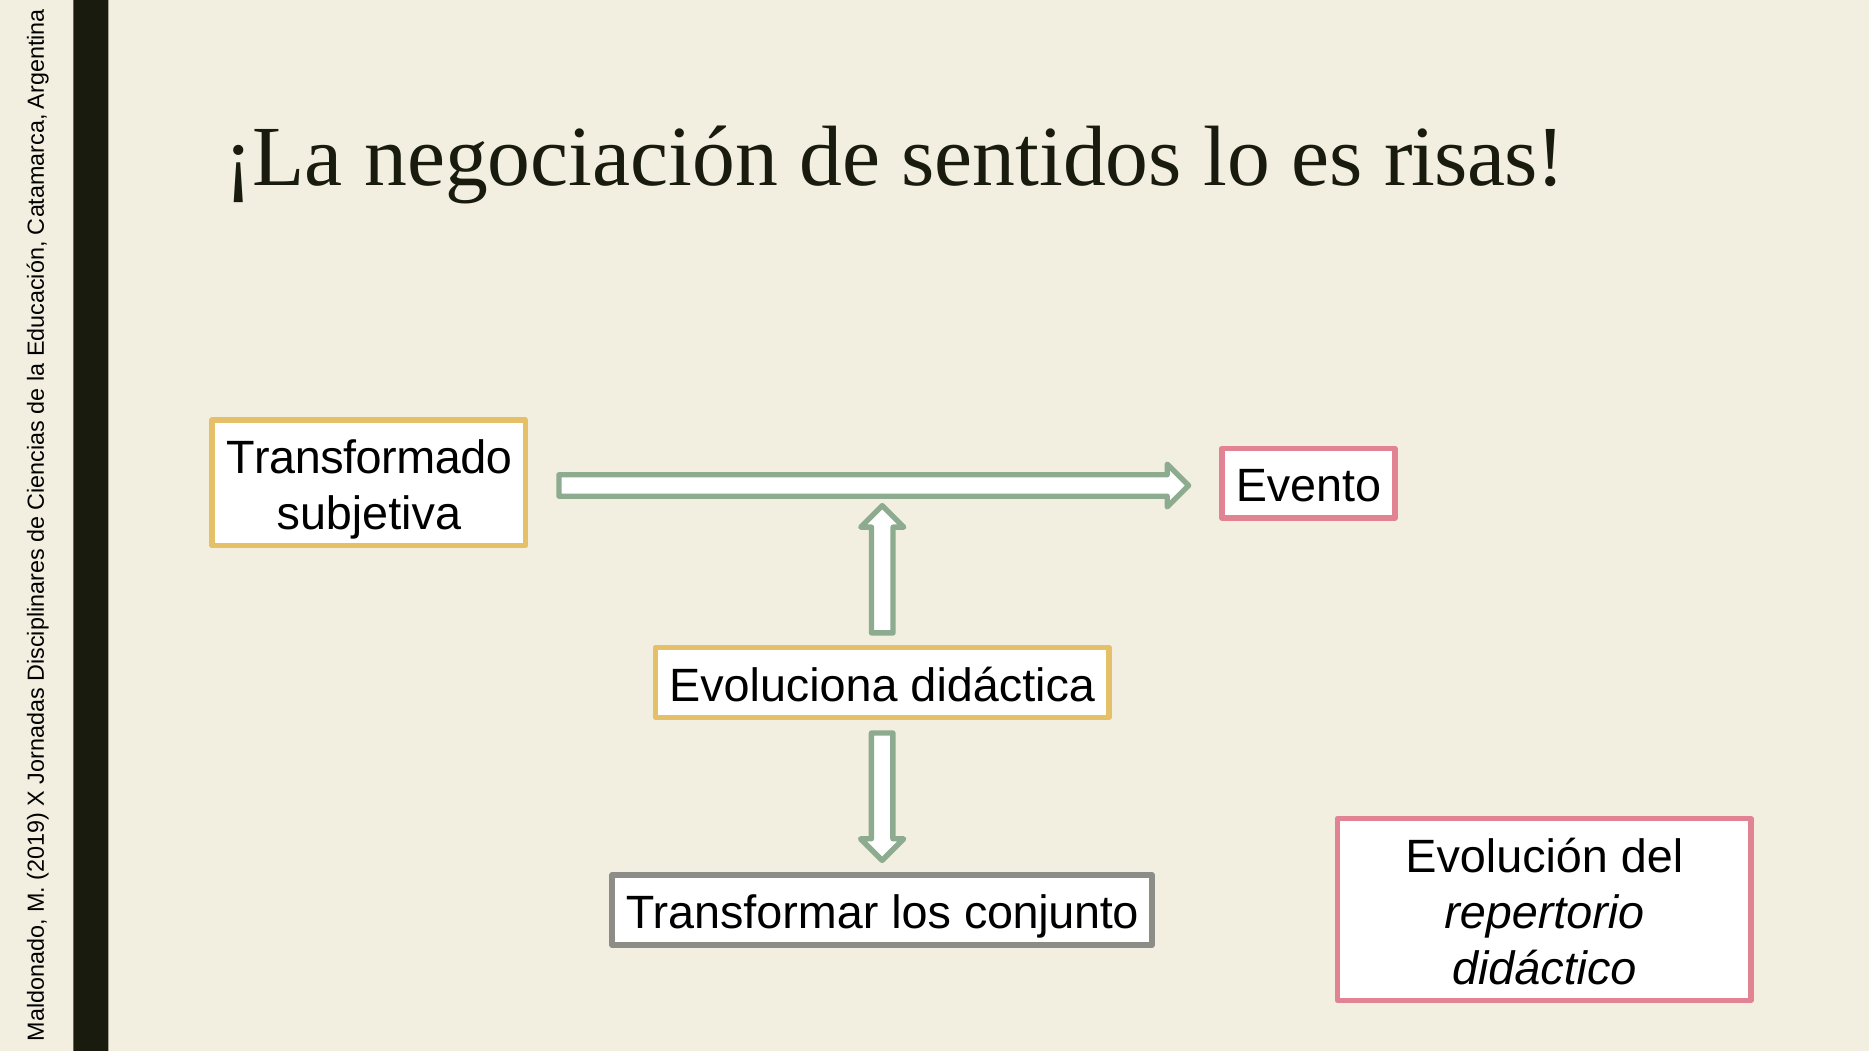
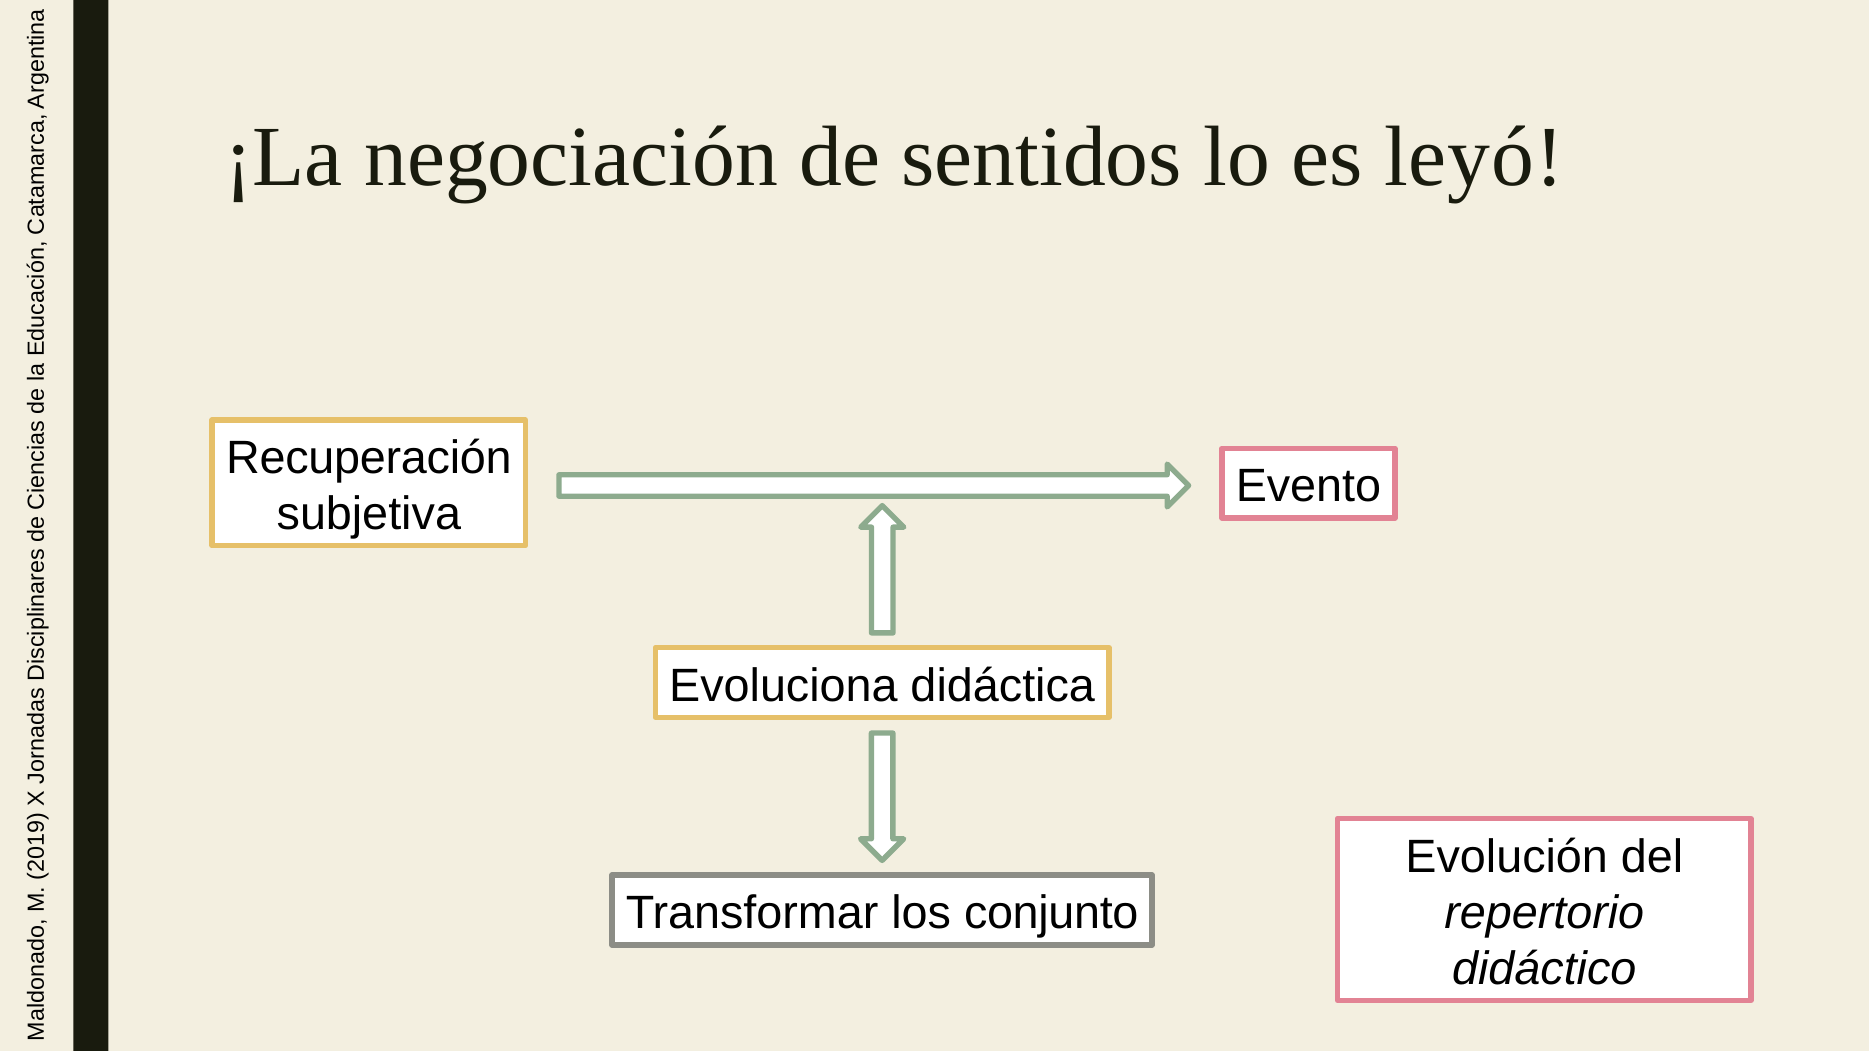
risas: risas -> leyó
Transformado: Transformado -> Recuperación
